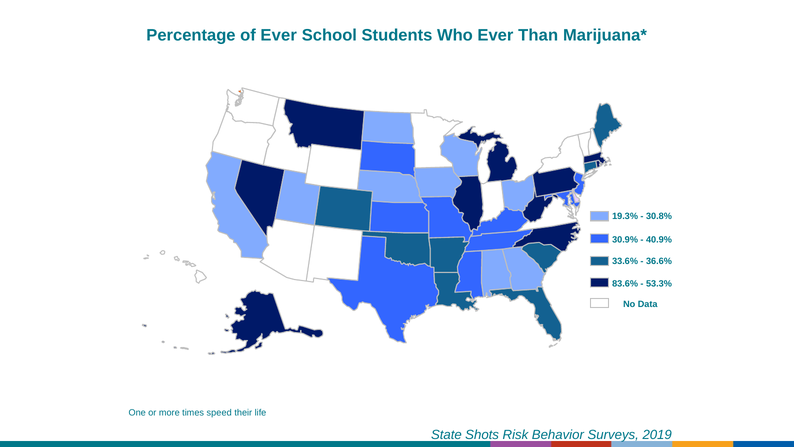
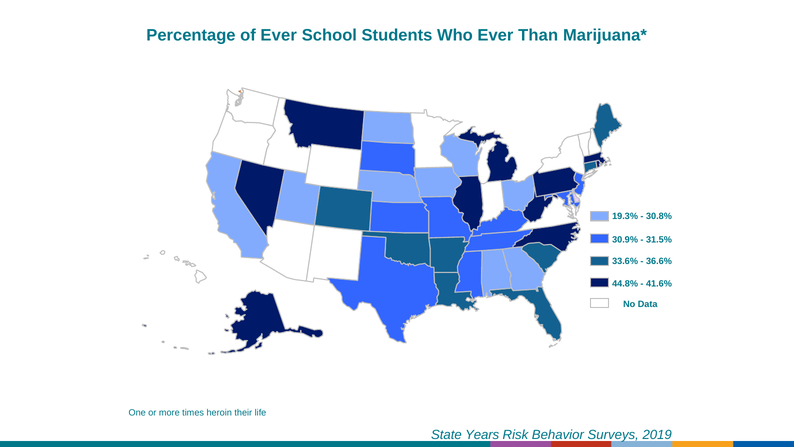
40.9%: 40.9% -> 31.5%
83.6%: 83.6% -> 44.8%
53.3%: 53.3% -> 41.6%
speed: speed -> heroin
Shots: Shots -> Years
